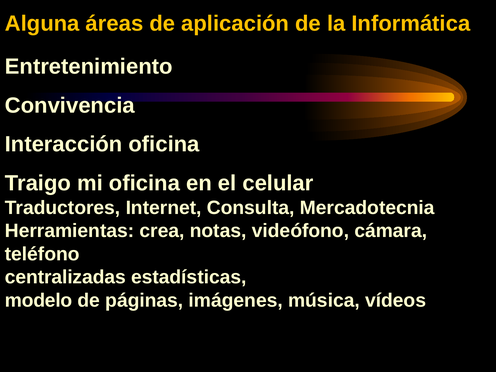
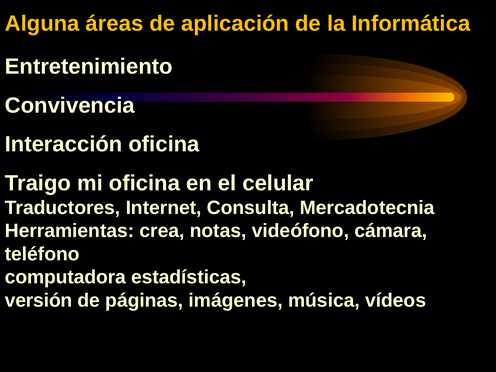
centralizadas: centralizadas -> computadora
modelo: modelo -> versión
